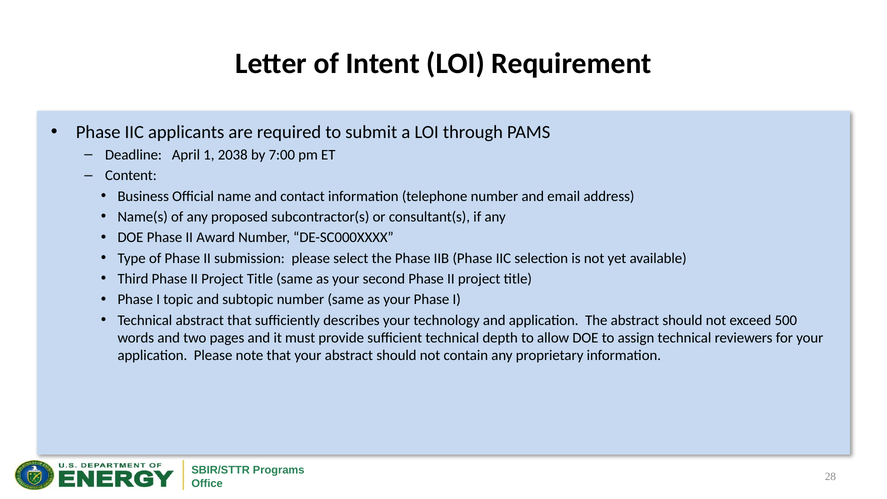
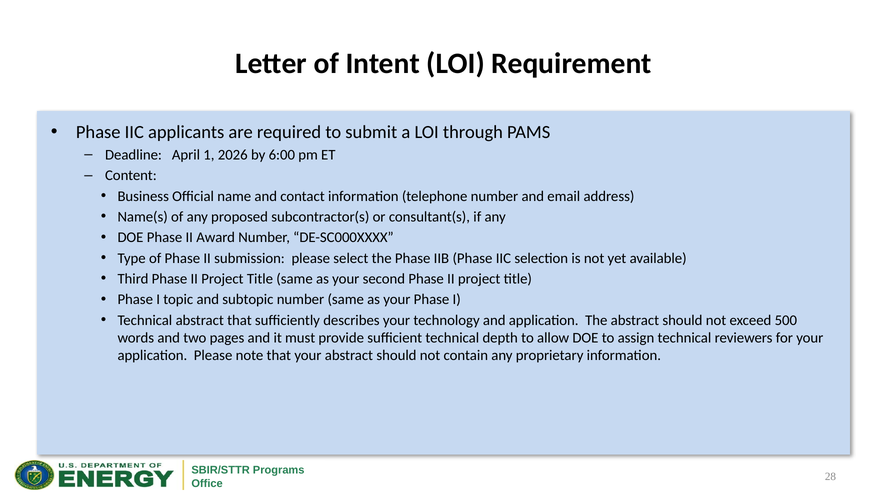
2038: 2038 -> 2026
7:00: 7:00 -> 6:00
